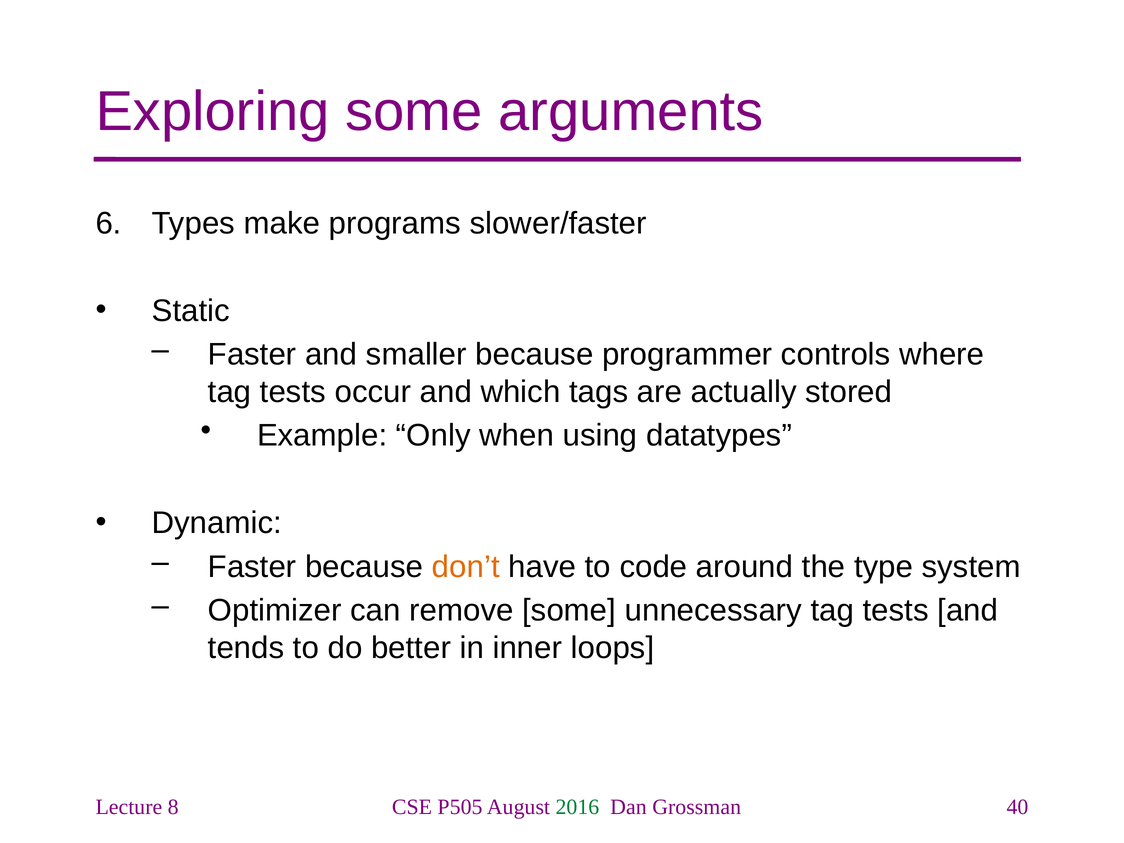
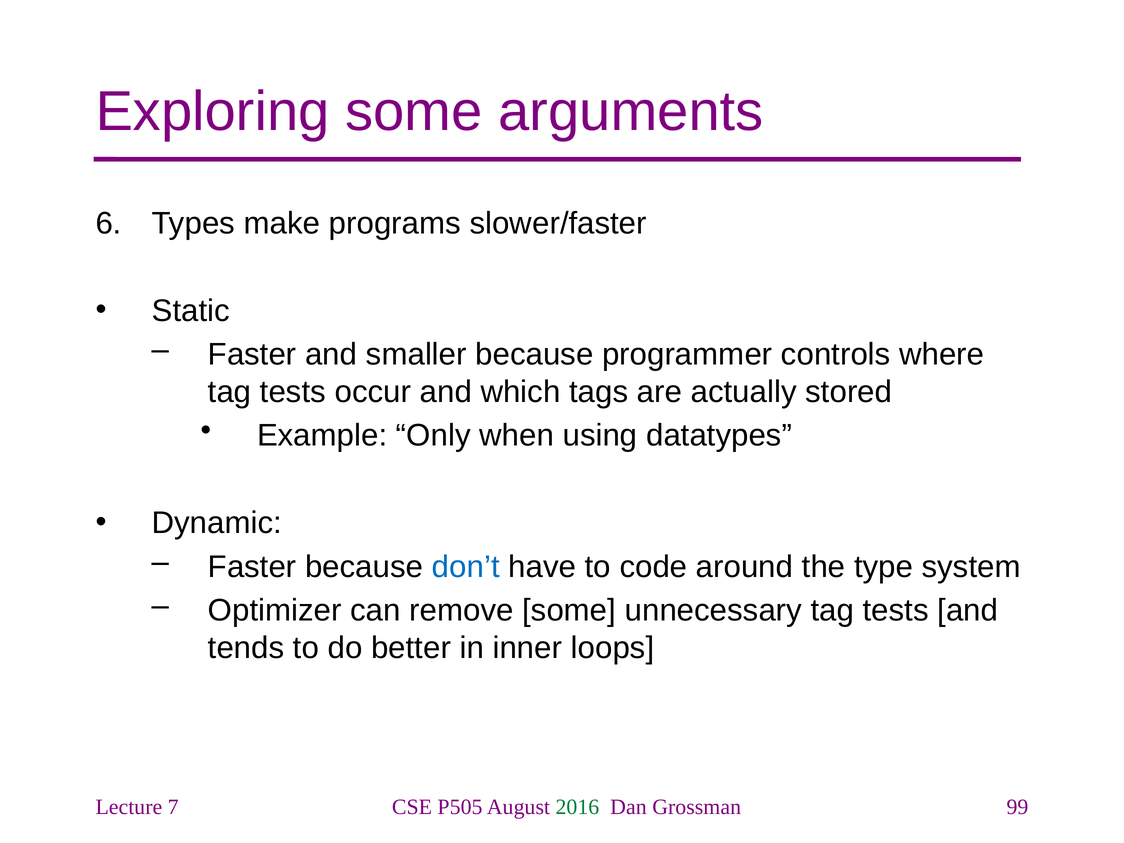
don’t colour: orange -> blue
8: 8 -> 7
40: 40 -> 99
